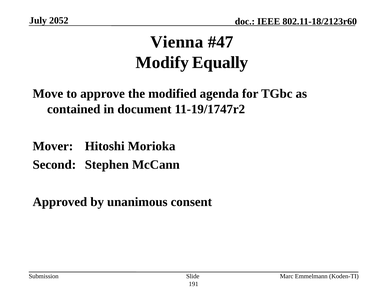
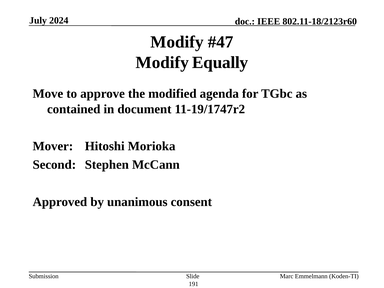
2052: 2052 -> 2024
Vienna at (177, 42): Vienna -> Modify
